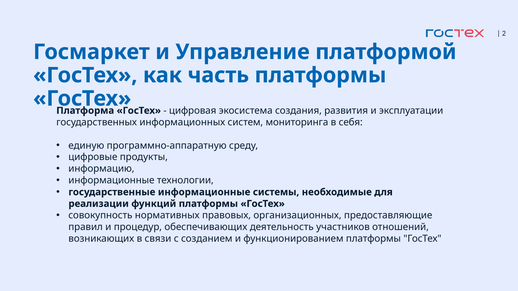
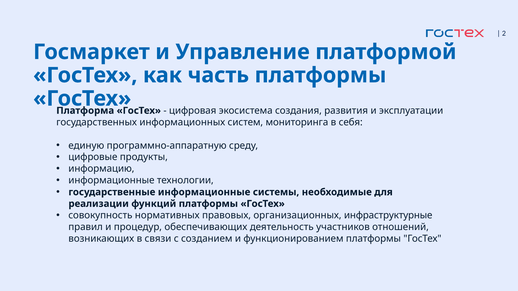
предоставляющие: предоставляющие -> инфраструктурные
